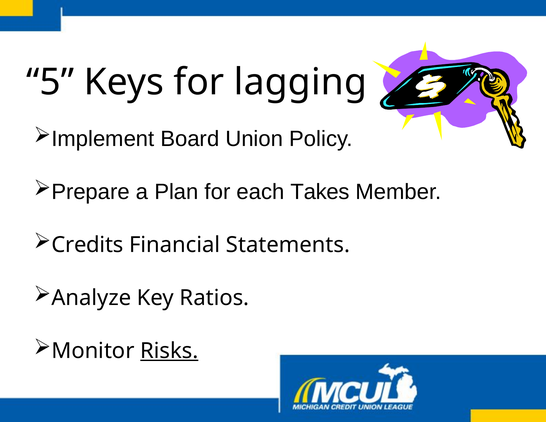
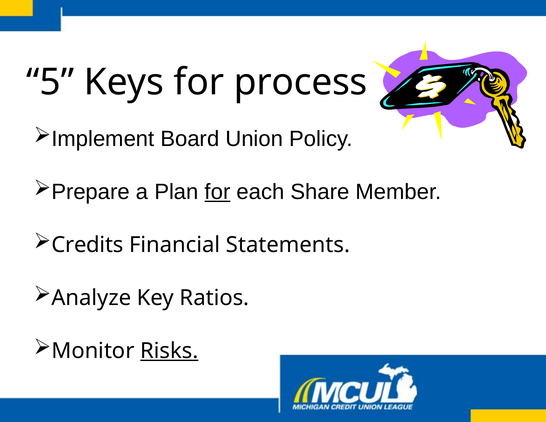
lagging: lagging -> process
for at (218, 192) underline: none -> present
Takes: Takes -> Share
